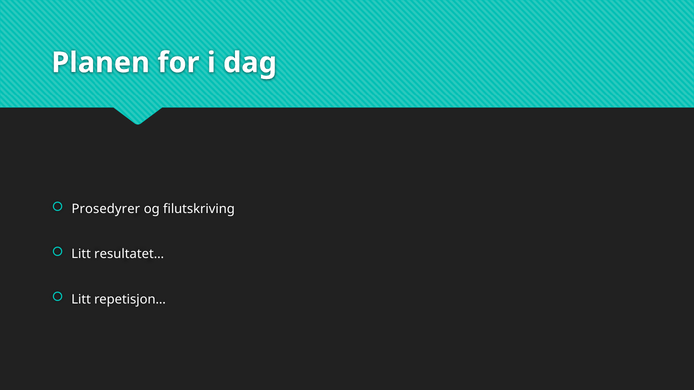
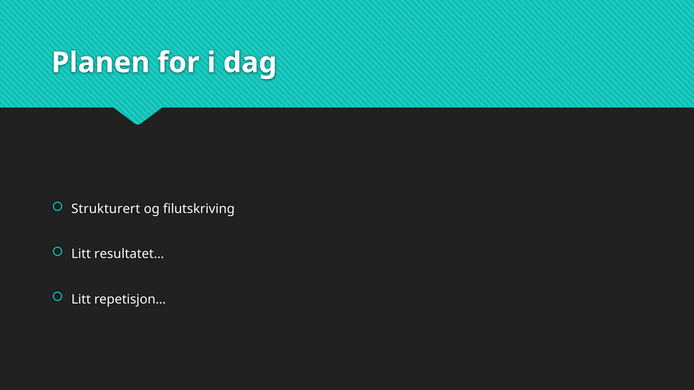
Prosedyrer: Prosedyrer -> Strukturert
